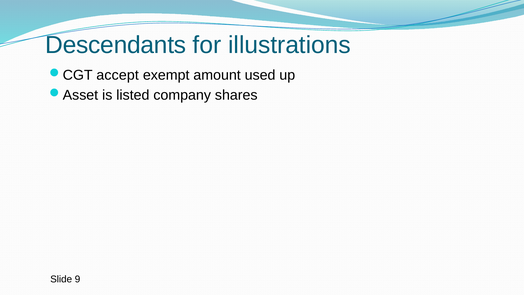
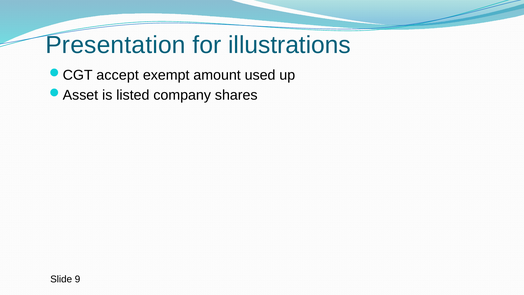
Descendants: Descendants -> Presentation
